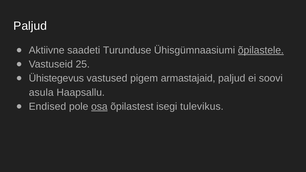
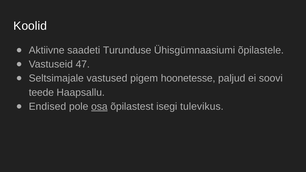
Paljud at (30, 26): Paljud -> Koolid
õpilastele underline: present -> none
25: 25 -> 47
Ühistegevus: Ühistegevus -> Seltsimajale
armastajaid: armastajaid -> hoonetesse
asula: asula -> teede
